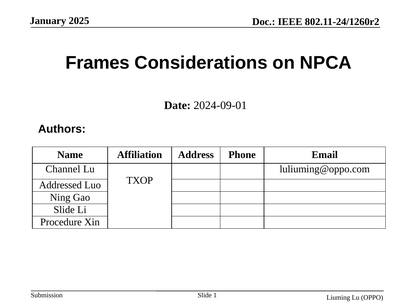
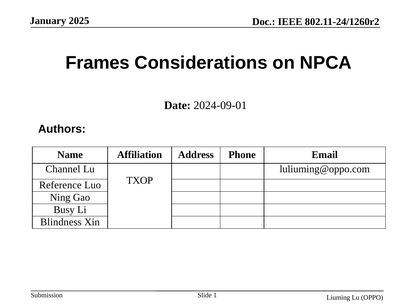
Addressed: Addressed -> Reference
Slide at (64, 210): Slide -> Busy
Procedure: Procedure -> Blindness
